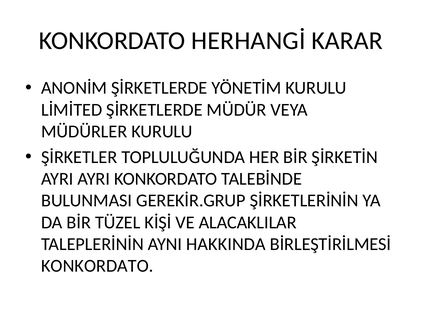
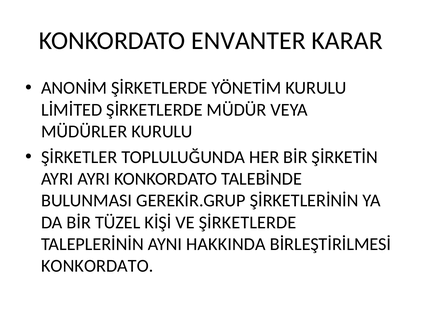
HERHANGİ: HERHANGİ -> ENVANTER
VE ALACAKLILAR: ALACAKLILAR -> ŞİRKETLERDE
